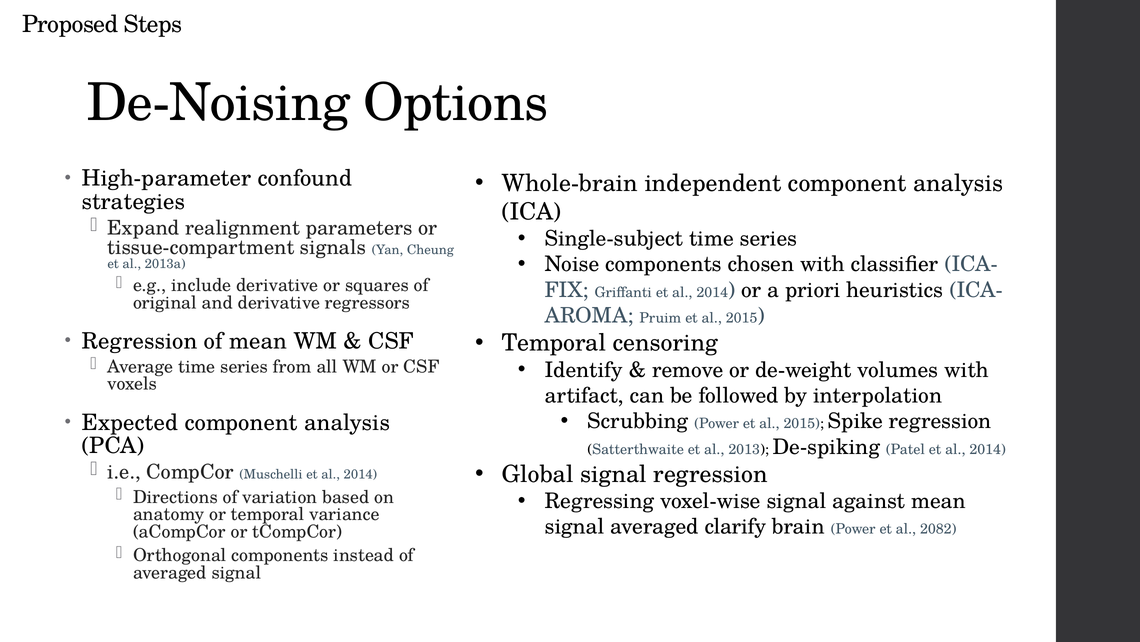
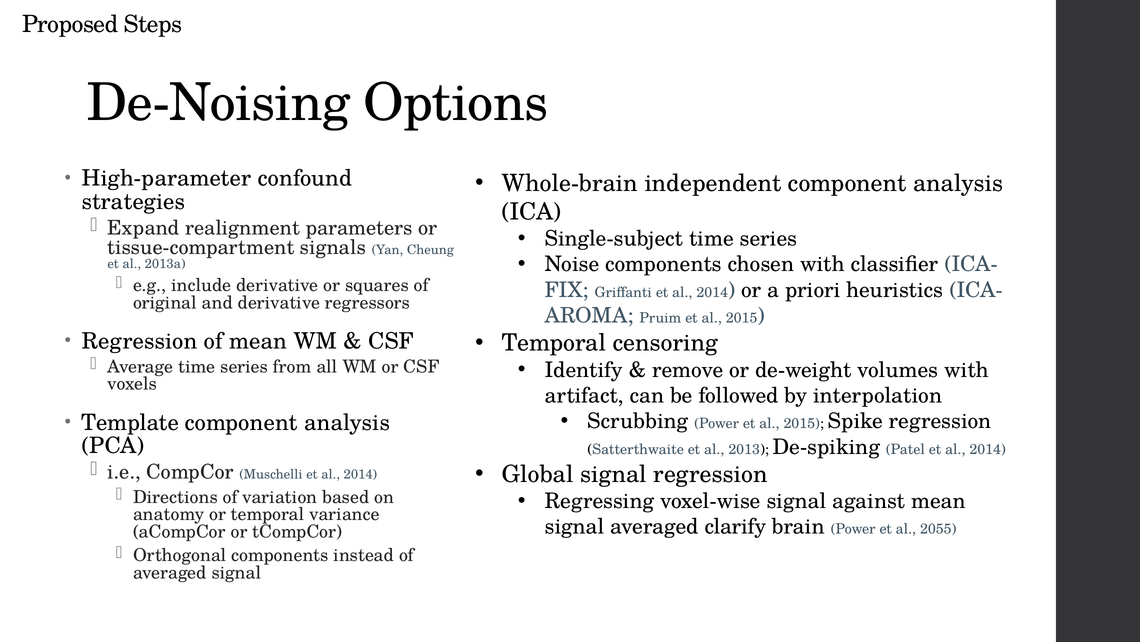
Expected: Expected -> Template
2082: 2082 -> 2055
